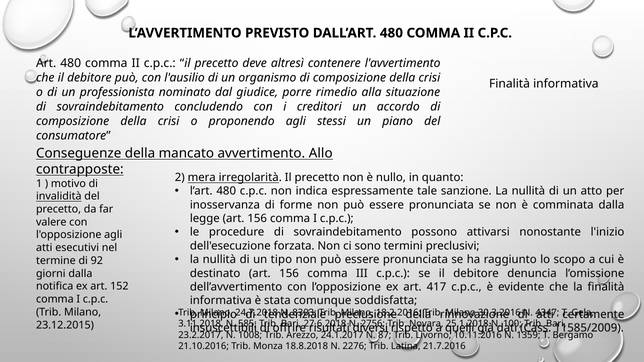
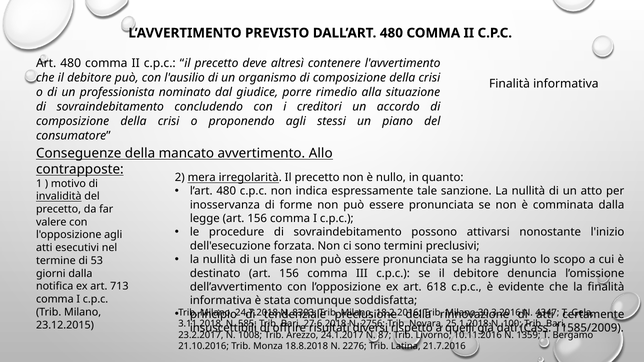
tipo: tipo -> fase
92: 92 -> 53
152: 152 -> 713
417: 417 -> 618
